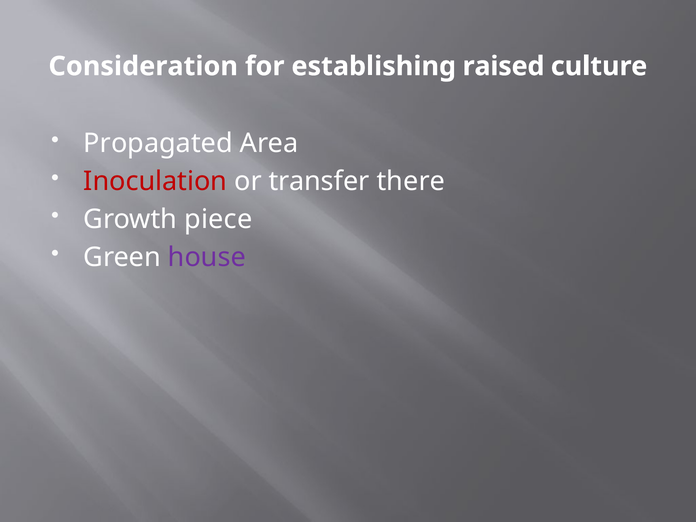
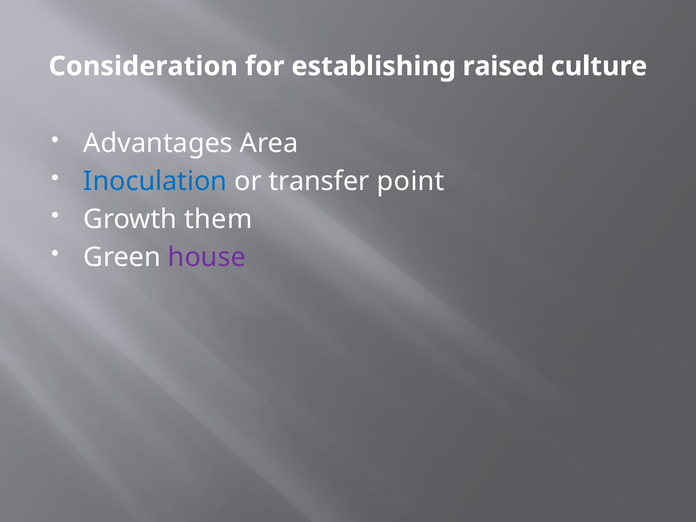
Propagated: Propagated -> Advantages
Inoculation colour: red -> blue
there: there -> point
piece: piece -> them
